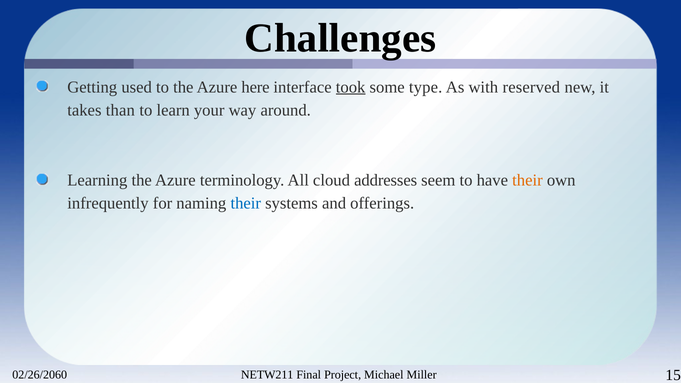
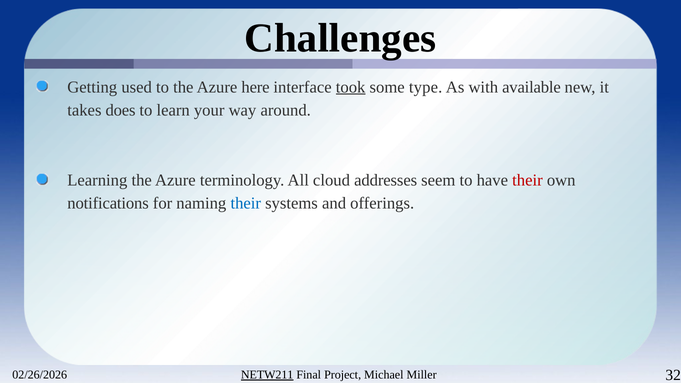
reserved: reserved -> available
than: than -> does
their at (527, 180) colour: orange -> red
infrequently: infrequently -> notifications
02/26/2060: 02/26/2060 -> 02/26/2026
NETW211 underline: none -> present
15: 15 -> 32
